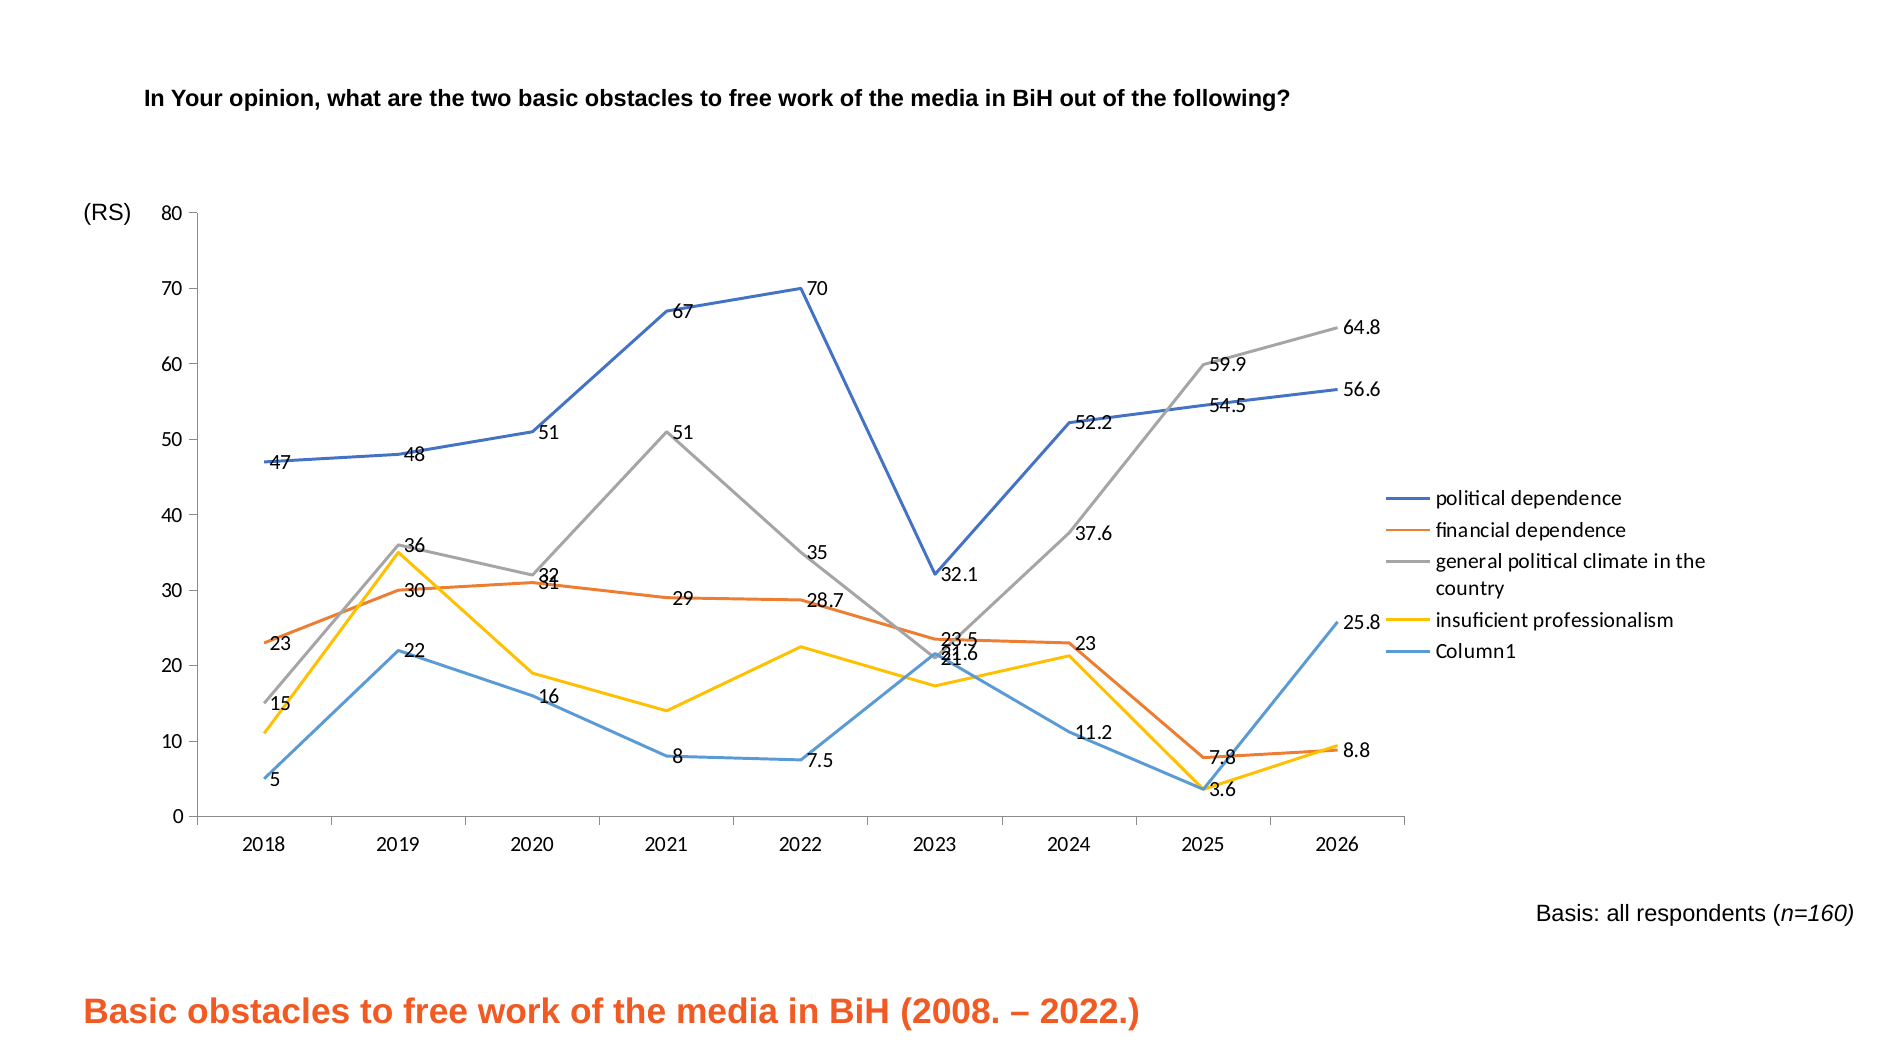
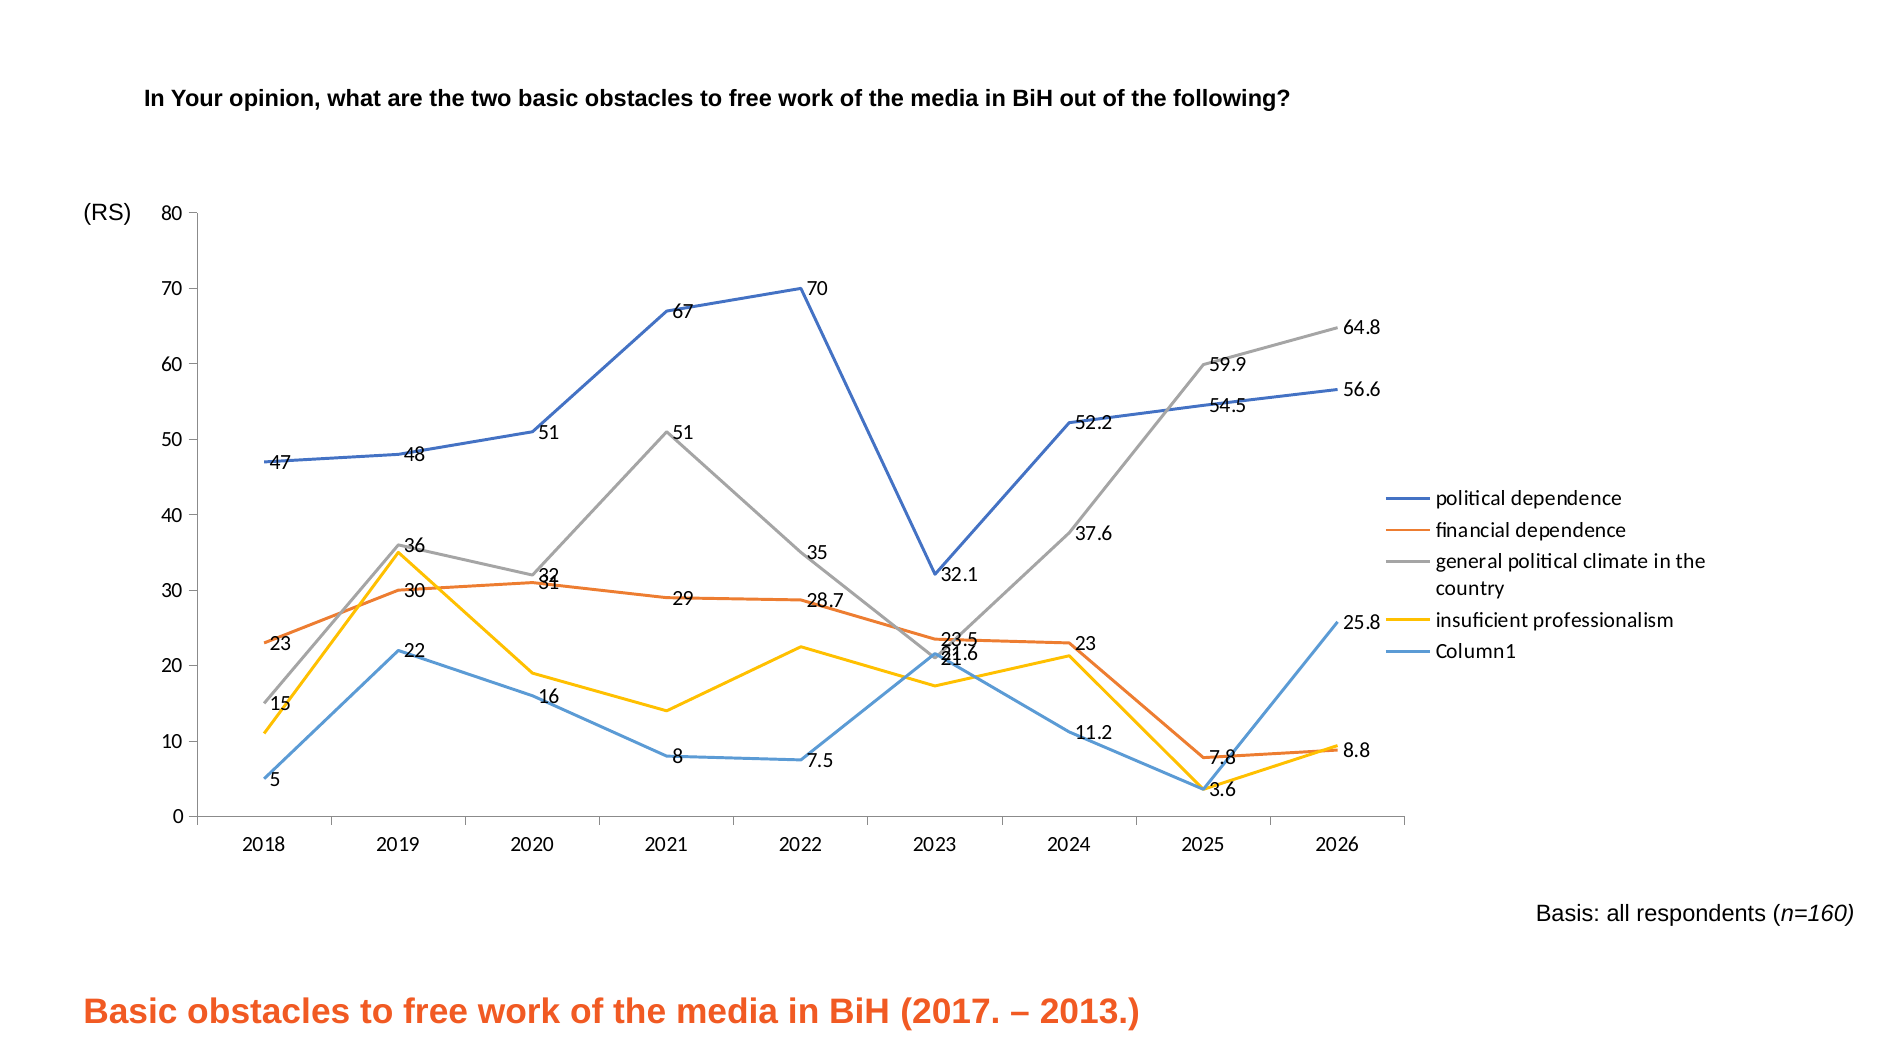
2008: 2008 -> 2017
2022 at (1090, 1012): 2022 -> 2013
